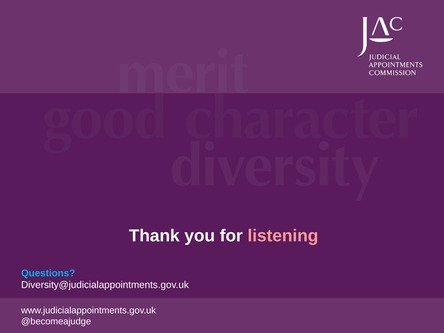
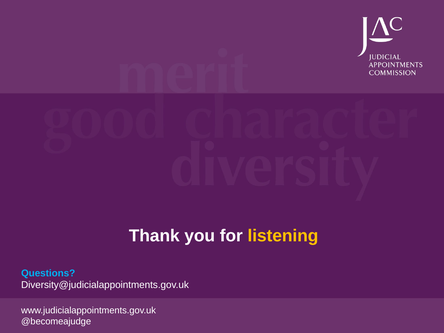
listening colour: pink -> yellow
